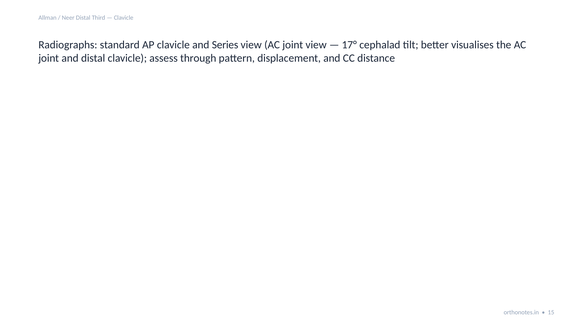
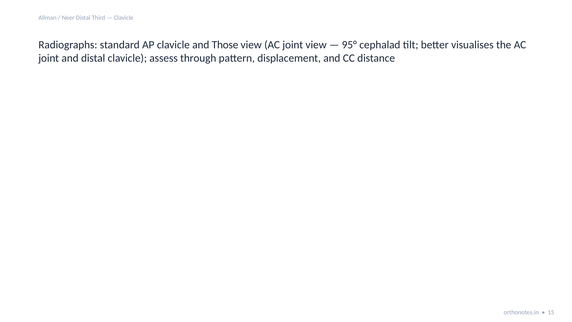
Series: Series -> Those
17°: 17° -> 95°
